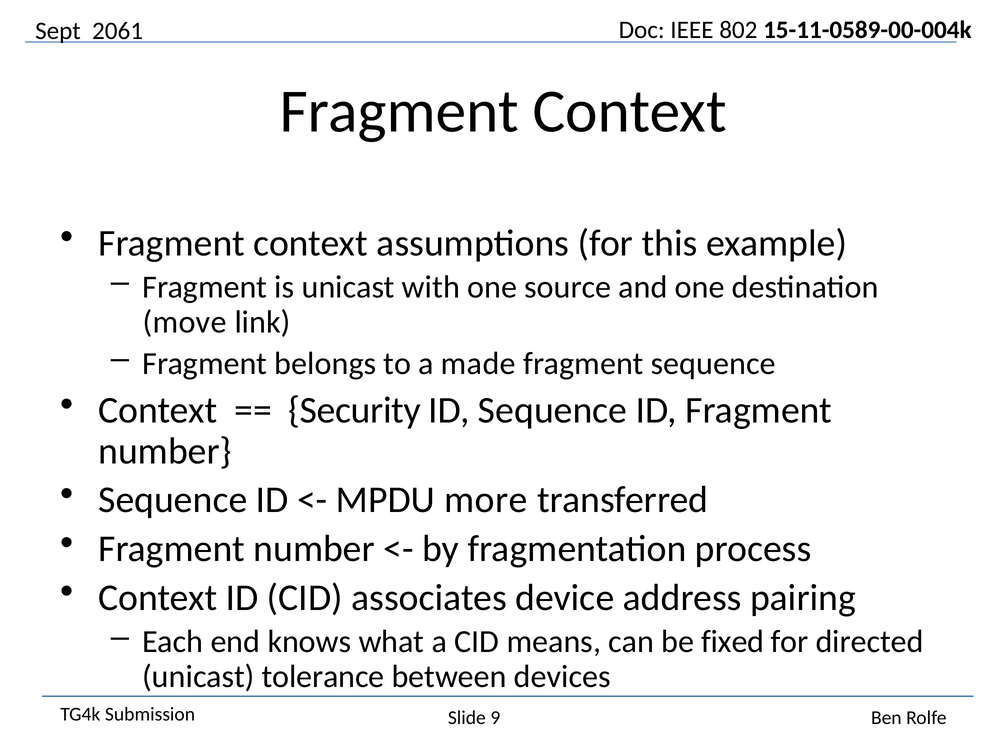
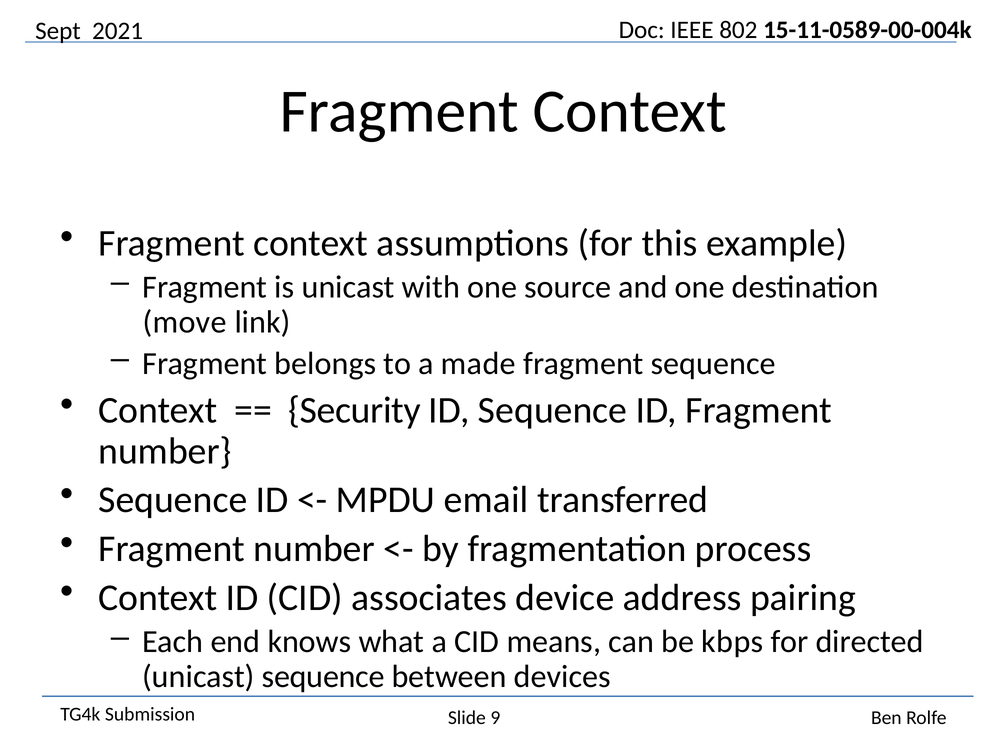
2061: 2061 -> 2021
more: more -> email
fixed: fixed -> kbps
unicast tolerance: tolerance -> sequence
